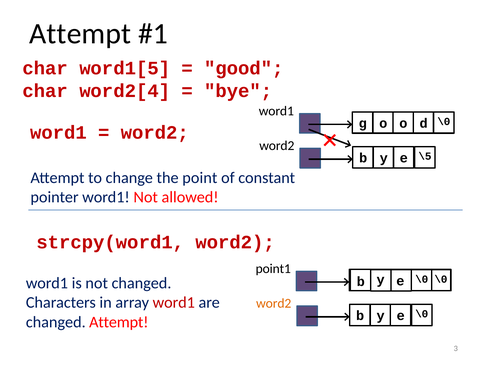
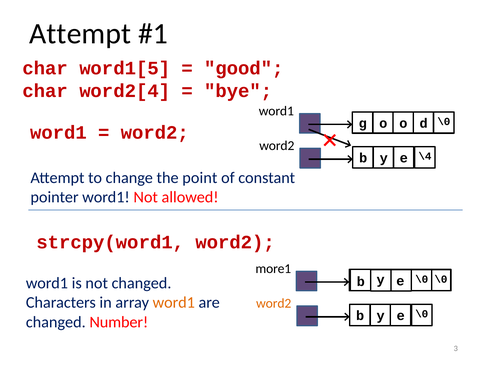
\5: \5 -> \4
point1: point1 -> more1
word1 at (174, 303) colour: red -> orange
changed Attempt: Attempt -> Number
